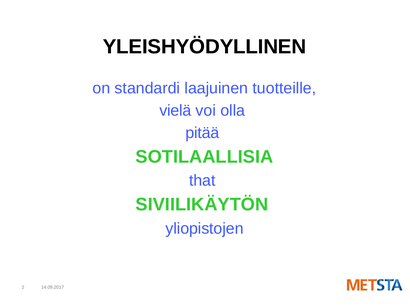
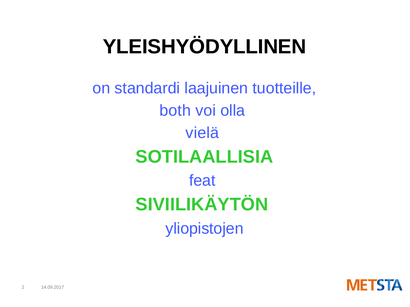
vielä: vielä -> both
pitää: pitää -> vielä
that: that -> feat
